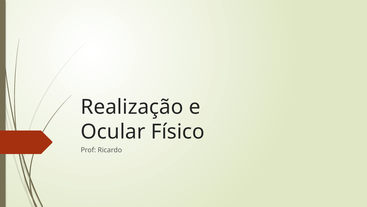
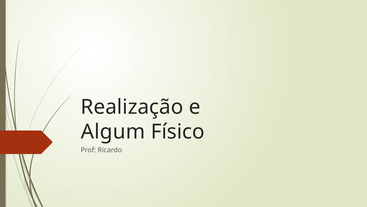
Ocular: Ocular -> Algum
